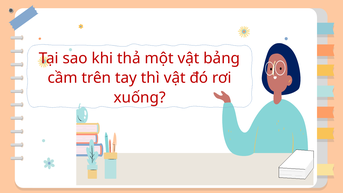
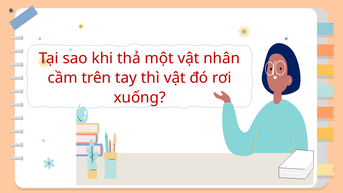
bảng: bảng -> nhân
